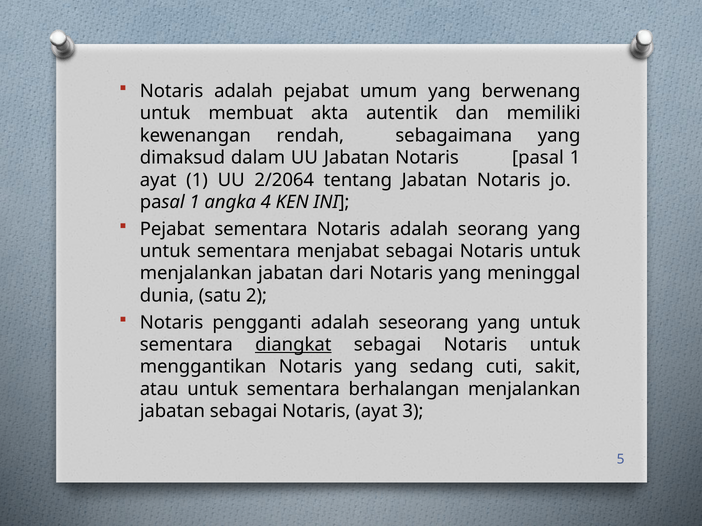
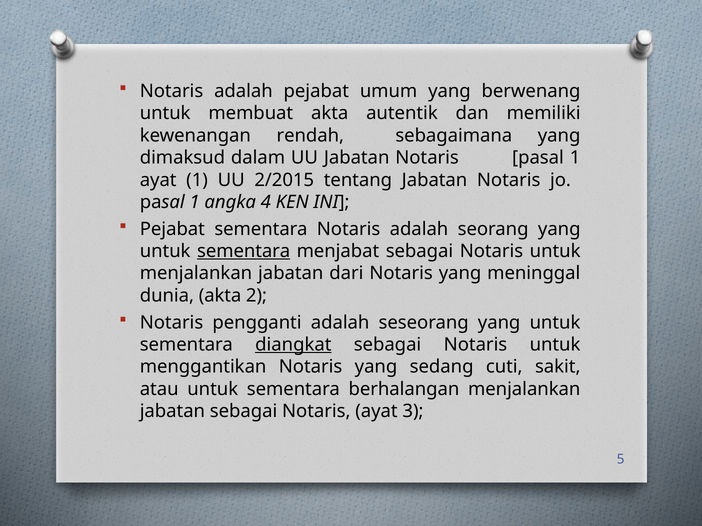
2/2064: 2/2064 -> 2/2015
sementara at (244, 251) underline: none -> present
dunia satu: satu -> akta
